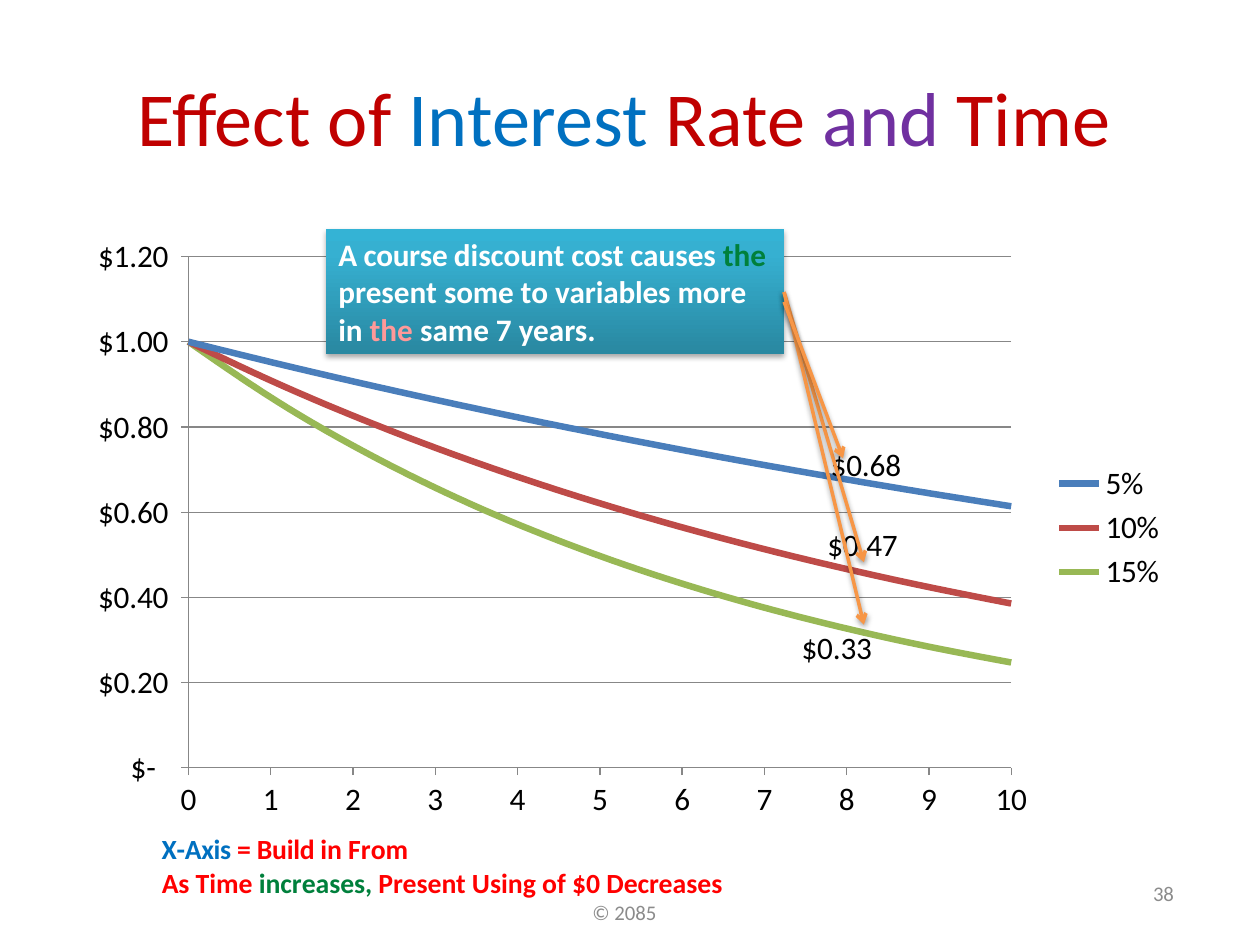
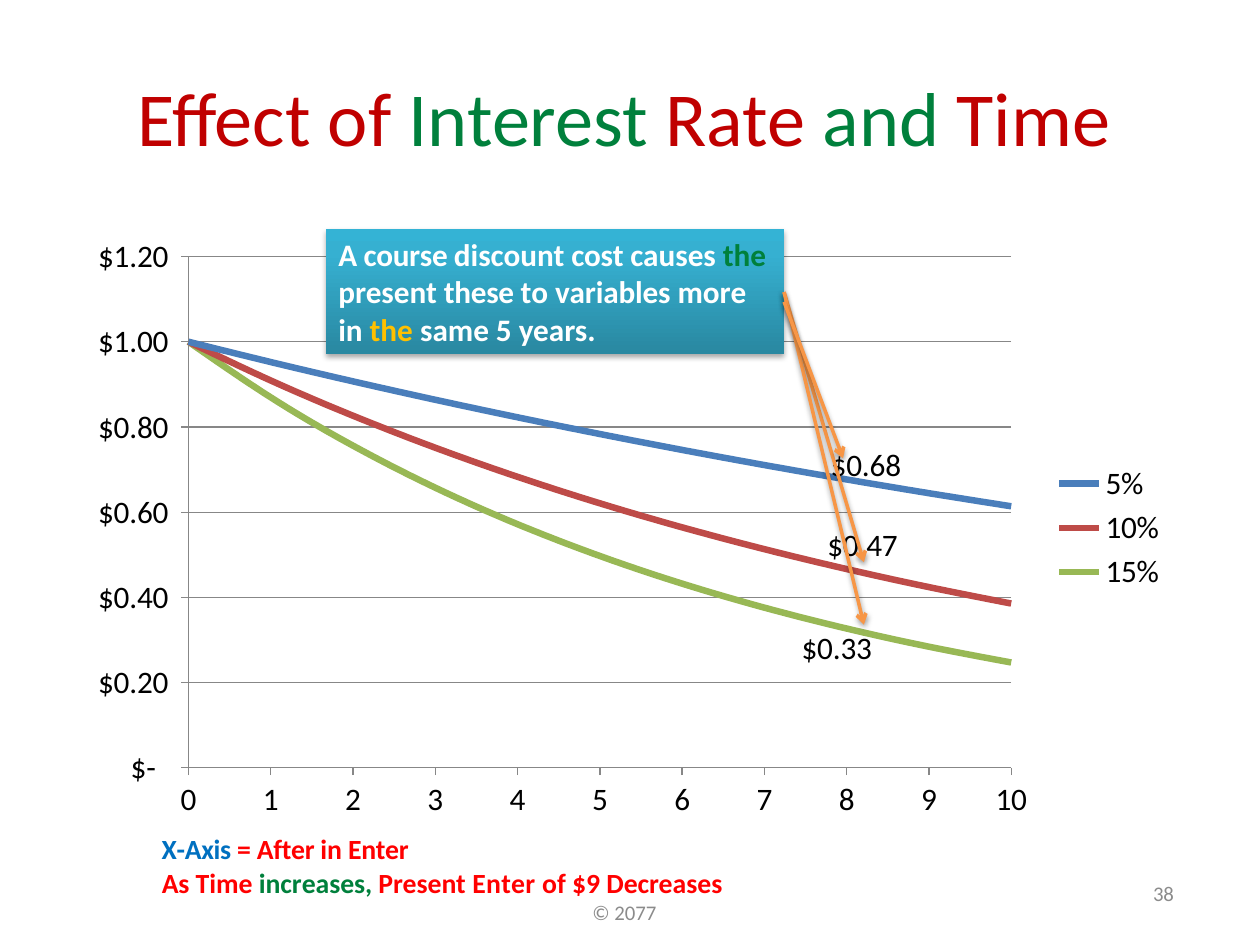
Interest colour: blue -> green
and colour: purple -> green
some: some -> these
the at (391, 331) colour: pink -> yellow
same 7: 7 -> 5
Build: Build -> After
in From: From -> Enter
Present Using: Using -> Enter
$0: $0 -> $9
2085: 2085 -> 2077
